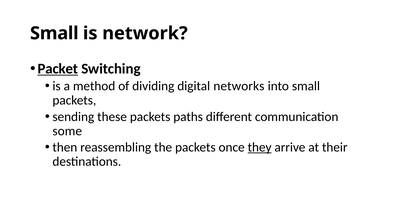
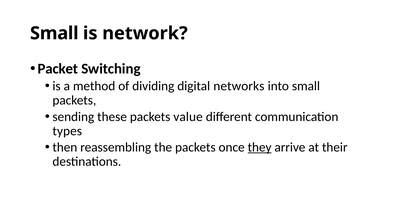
Packet underline: present -> none
paths: paths -> value
some: some -> types
